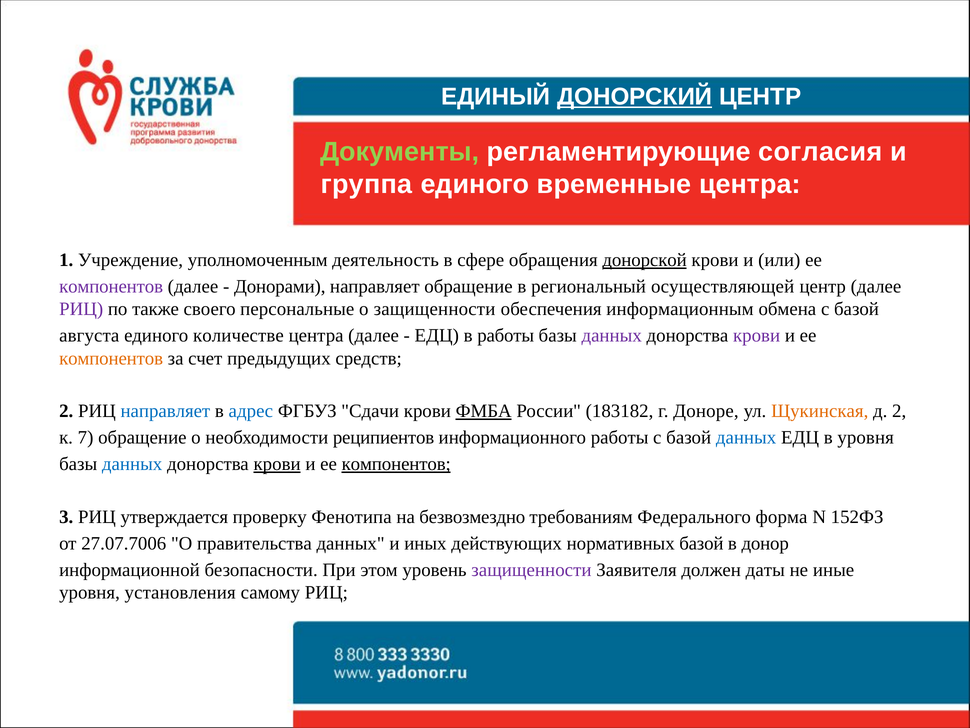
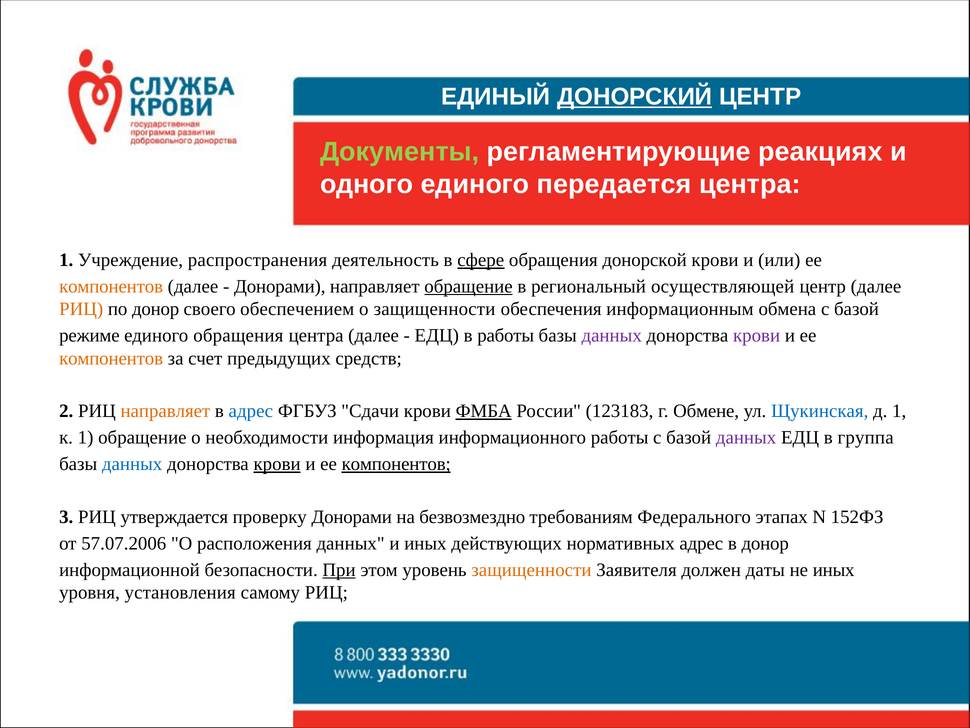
согласия: согласия -> реакциях
группа: группа -> одного
временные: временные -> передается
уполномоченным: уполномоченным -> распространения
сфере underline: none -> present
донорской underline: present -> none
компонентов at (111, 286) colour: purple -> orange
обращение at (469, 286) underline: none -> present
РИЦ at (81, 309) colour: purple -> orange
по также: также -> донор
персональные: персональные -> обеспечением
августа: августа -> режиме
единого количестве: количестве -> обращения
направляет at (165, 411) colour: blue -> orange
183182: 183182 -> 123183
Доноре: Доноре -> Обмене
Щукинская colour: orange -> blue
д 2: 2 -> 1
к 7: 7 -> 1
реципиентов: реципиентов -> информация
данных at (746, 437) colour: blue -> purple
в уровня: уровня -> группа
проверку Фенотипа: Фенотипа -> Донорами
форма: форма -> этапах
27.07.7006: 27.07.7006 -> 57.07.2006
правительства: правительства -> расположения
нормативных базой: базой -> адрес
При underline: none -> present
защищенности at (531, 569) colour: purple -> orange
не иные: иные -> иных
